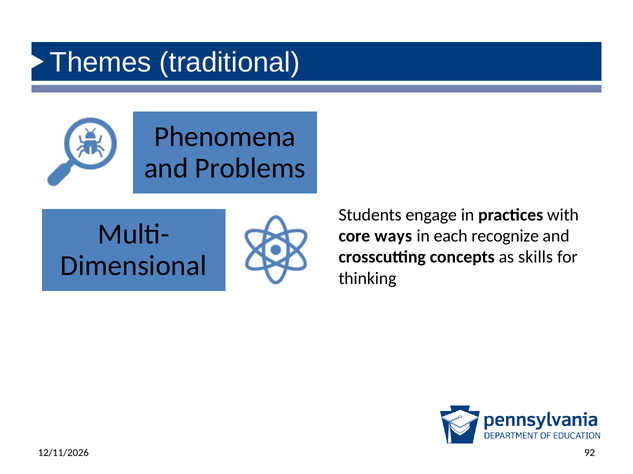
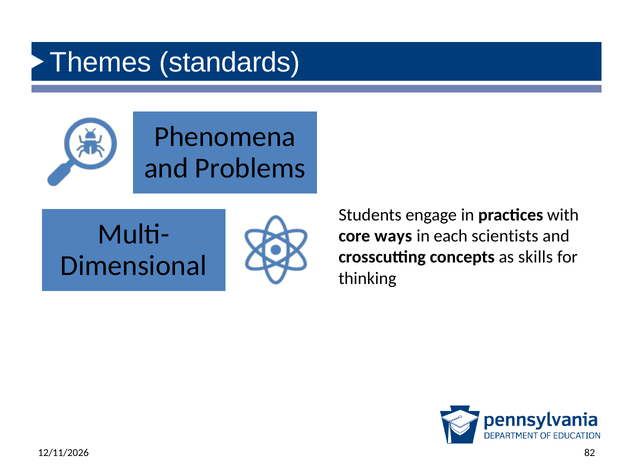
traditional: traditional -> standards
recognize: recognize -> scientists
92: 92 -> 82
